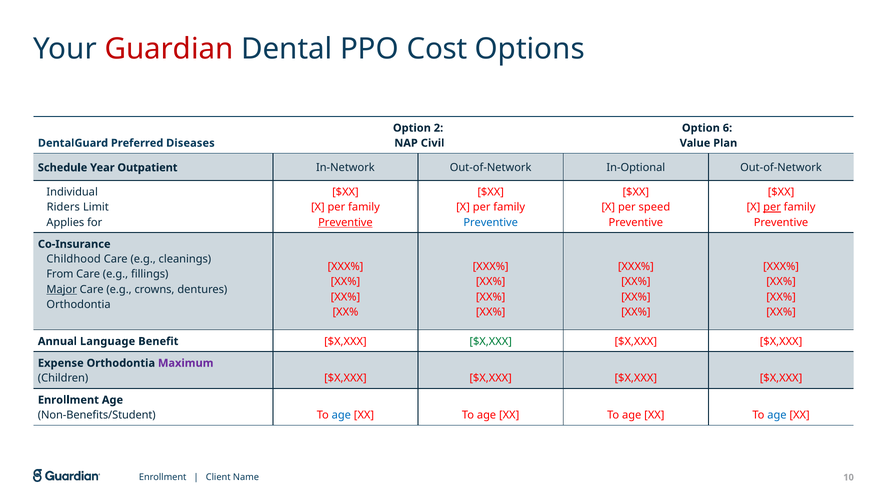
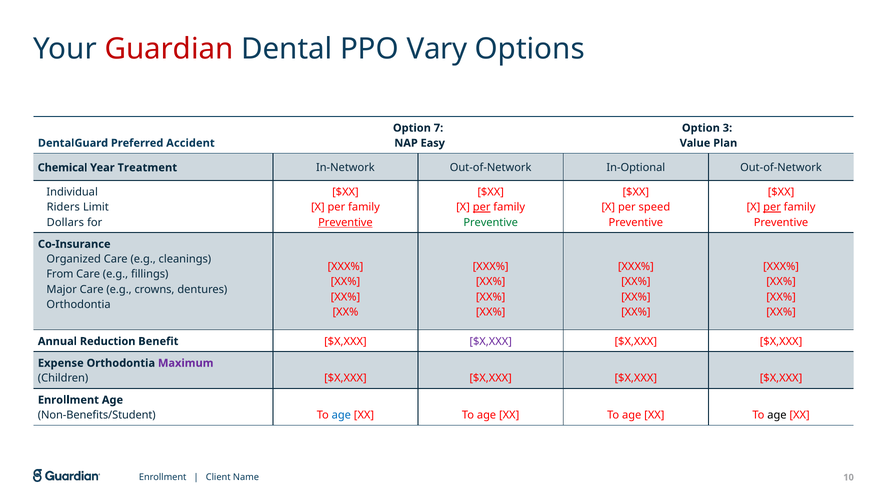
Cost: Cost -> Vary
2: 2 -> 7
6: 6 -> 3
Diseases: Diseases -> Accident
Civil: Civil -> Easy
Schedule: Schedule -> Chemical
Outpatient: Outpatient -> Treatment
per at (482, 207) underline: none -> present
Applies: Applies -> Dollars
Preventive at (491, 222) colour: blue -> green
Childhood: Childhood -> Organized
Major underline: present -> none
Language: Language -> Reduction
$X,XXX at (491, 341) colour: green -> purple
age at (777, 415) colour: blue -> black
